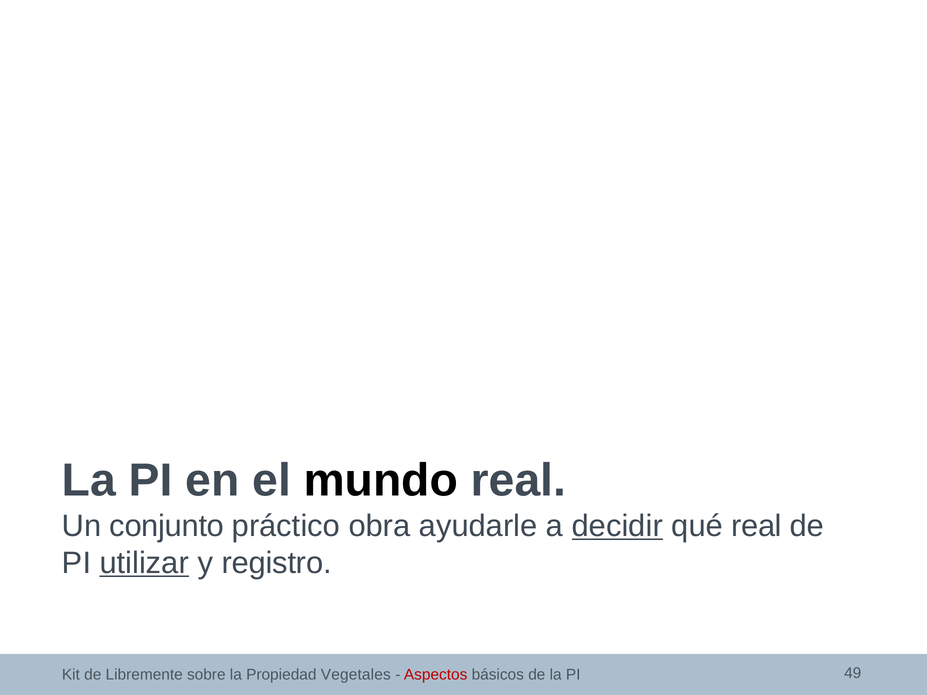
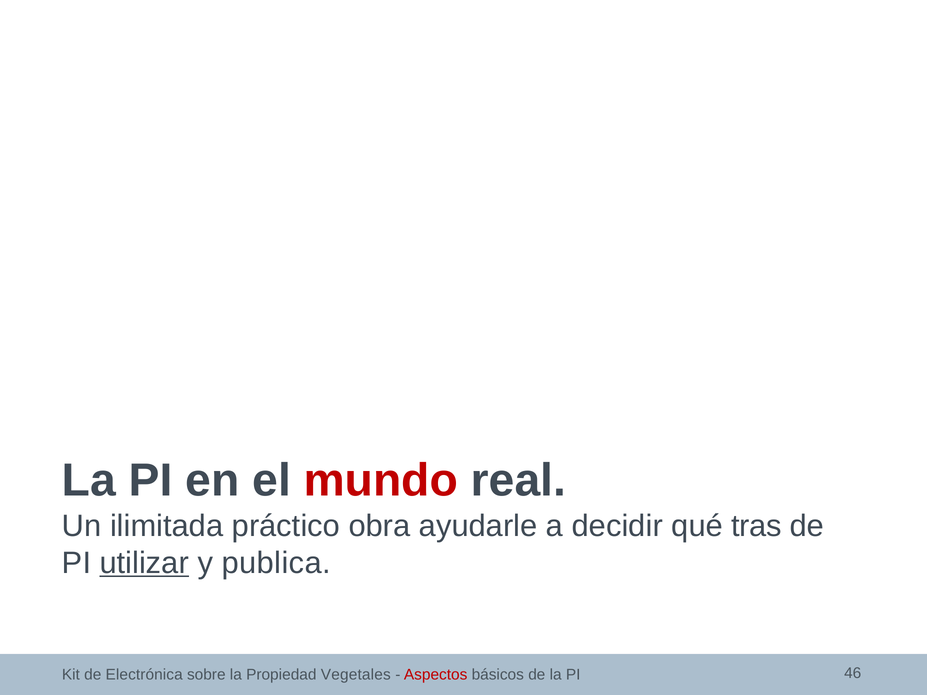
mundo colour: black -> red
conjunto: conjunto -> ilimitada
decidir underline: present -> none
qué real: real -> tras
registro: registro -> publica
Libremente: Libremente -> Electrónica
49: 49 -> 46
